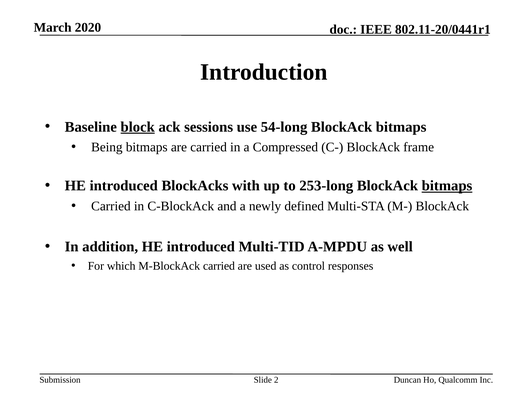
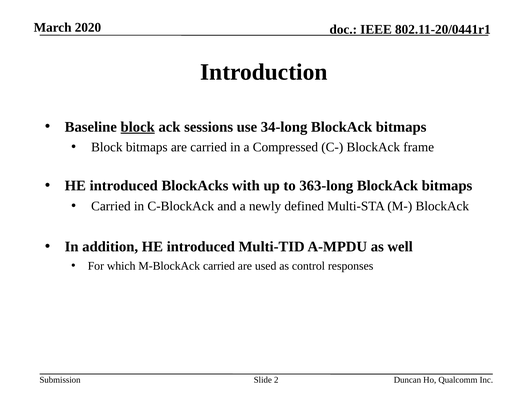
54-long: 54-long -> 34-long
Being at (107, 147): Being -> Block
253-long: 253-long -> 363-long
bitmaps at (447, 186) underline: present -> none
